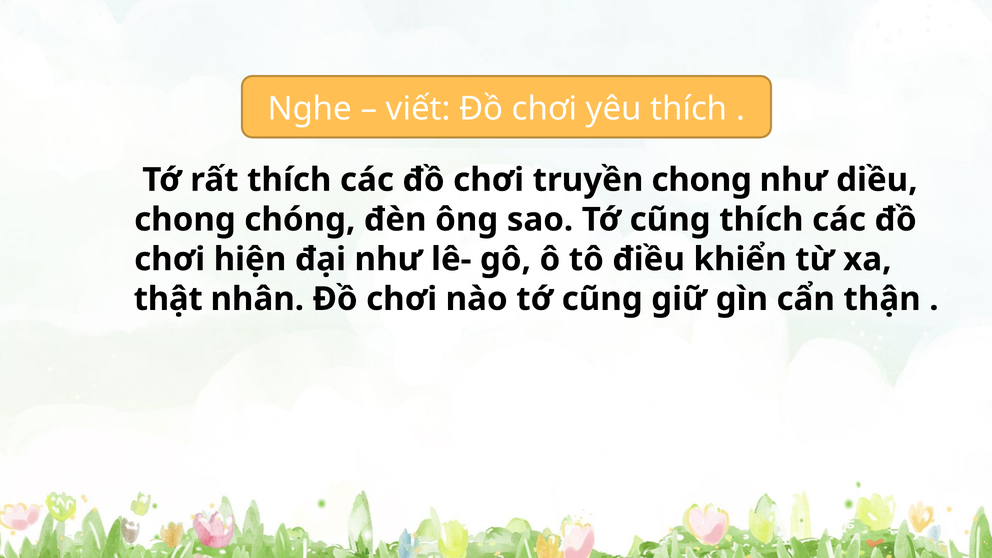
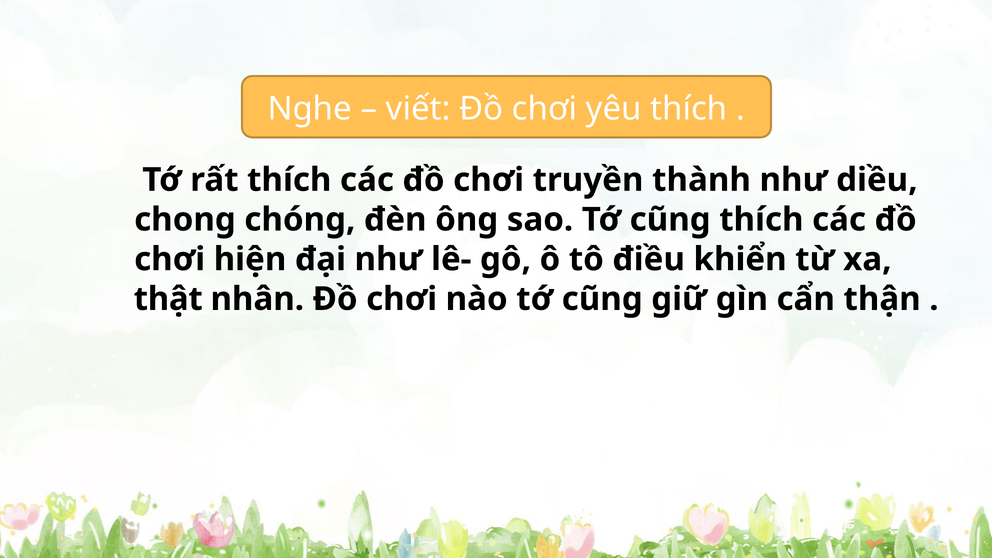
truyền chong: chong -> thành
